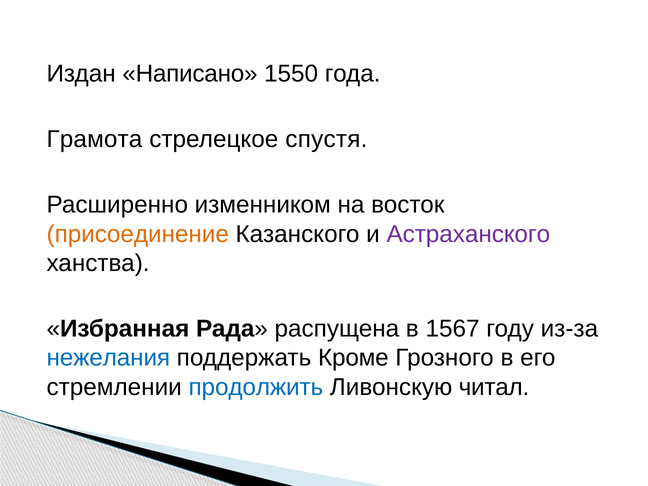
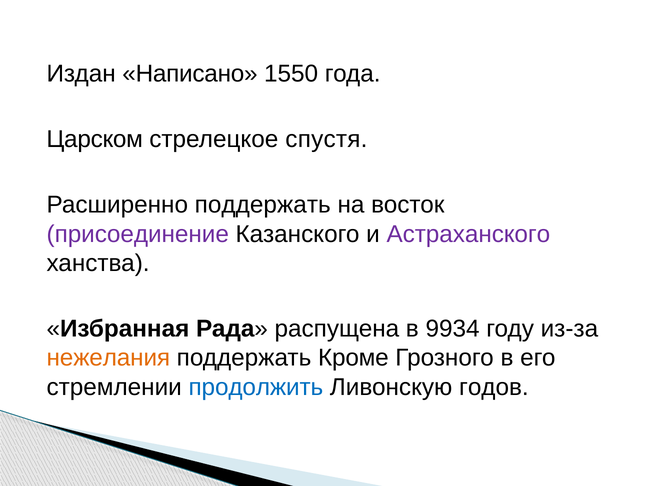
Грамота: Грамота -> Царском
Расширенно изменником: изменником -> поддержать
присоединение colour: orange -> purple
1567: 1567 -> 9934
нежелания colour: blue -> orange
читал: читал -> годов
